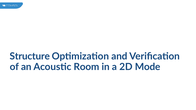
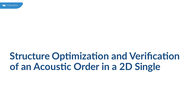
Room: Room -> Order
Mode: Mode -> Single
